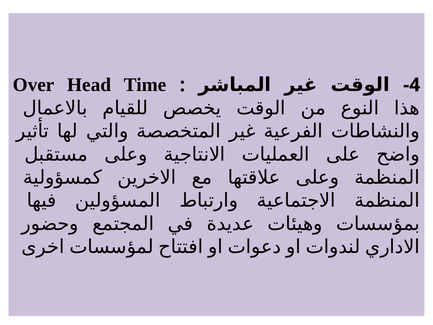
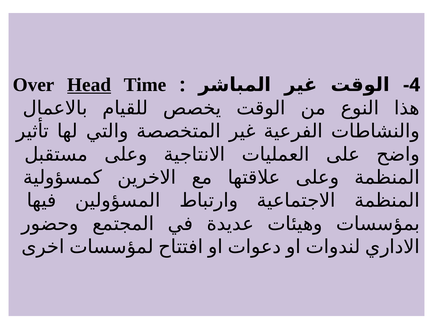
Head underline: none -> present
